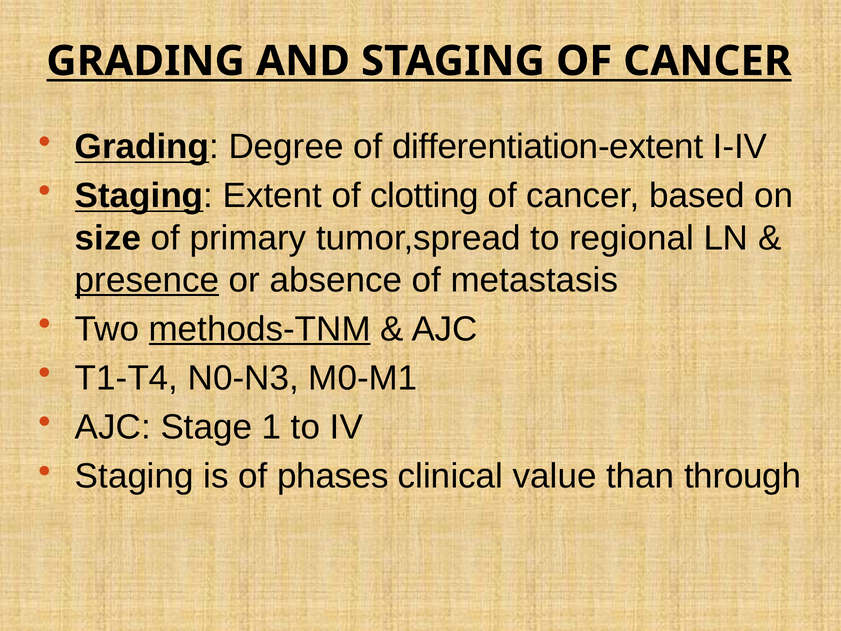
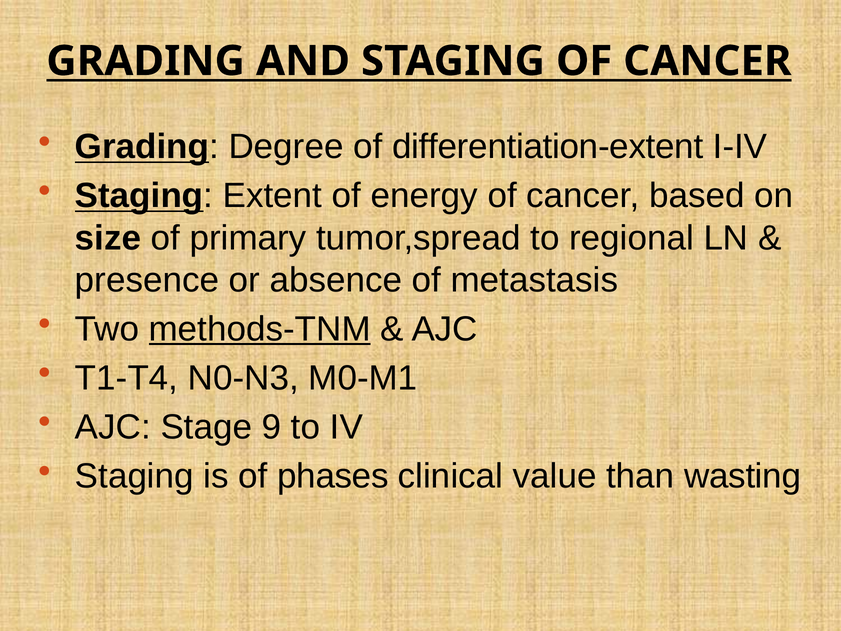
clotting: clotting -> energy
presence underline: present -> none
1: 1 -> 9
through: through -> wasting
